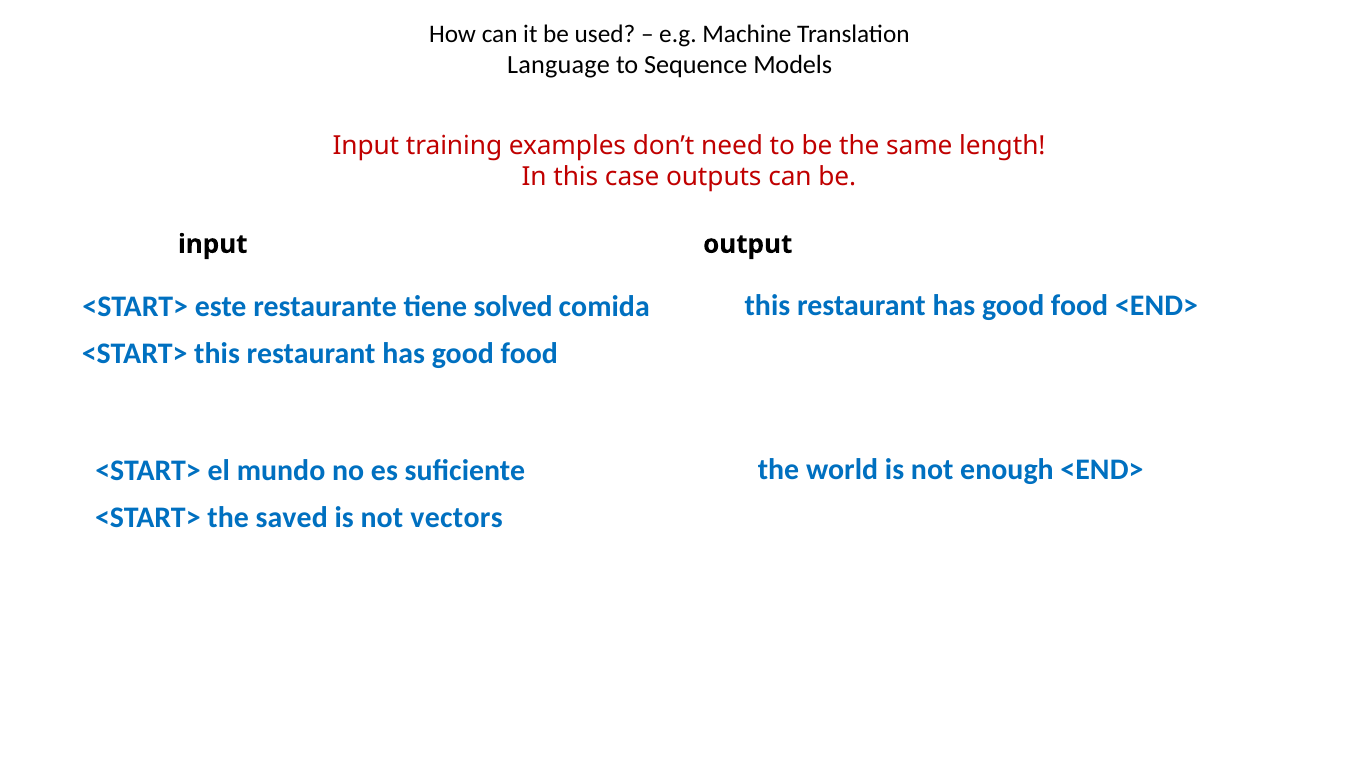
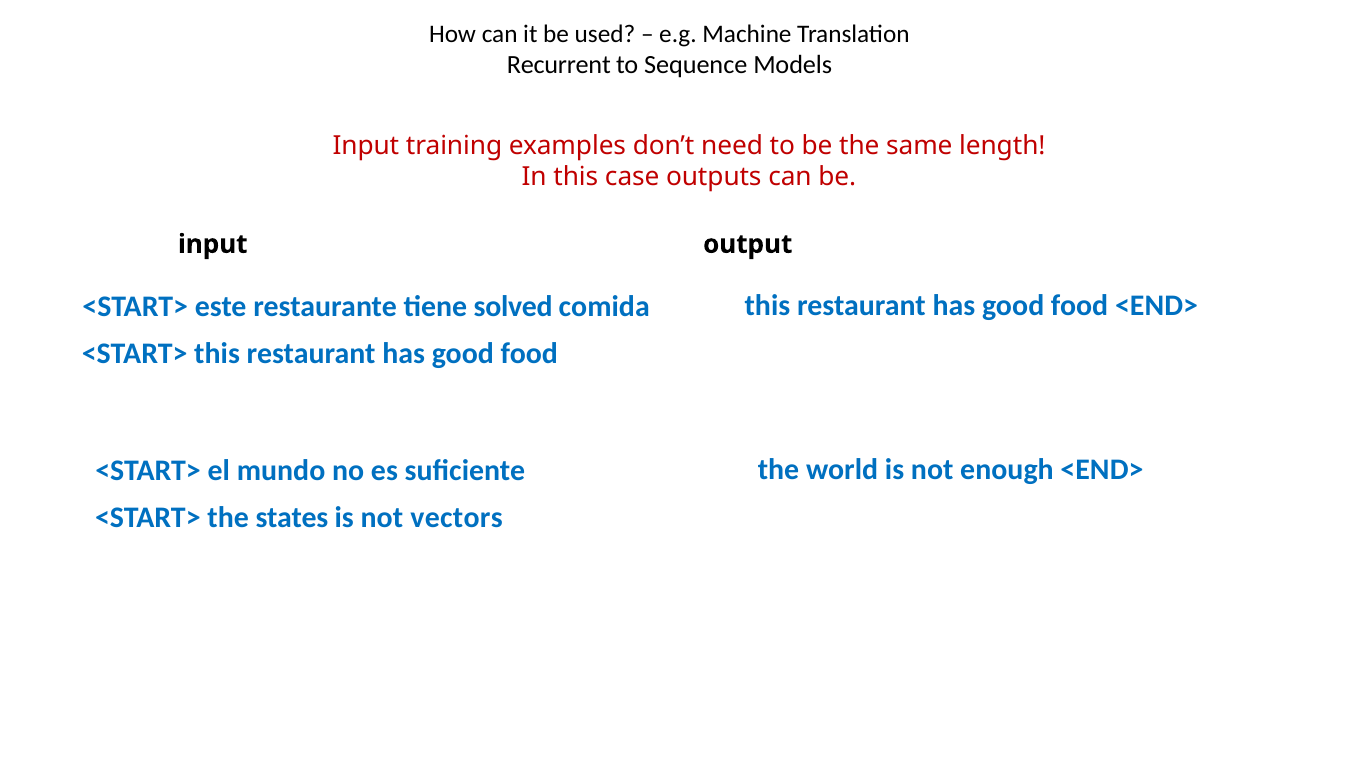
Language: Language -> Recurrent
saved: saved -> states
